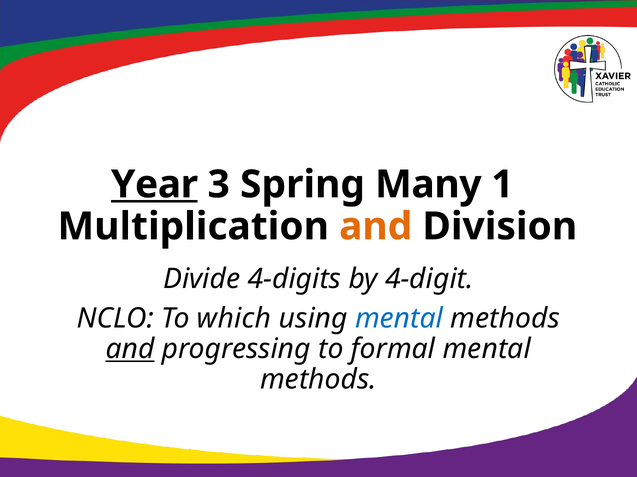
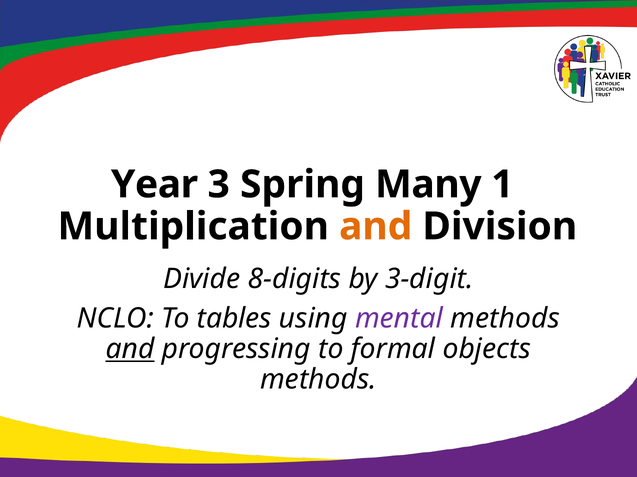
Year underline: present -> none
4-digits: 4-digits -> 8-digits
4-digit: 4-digit -> 3-digit
which: which -> tables
mental at (399, 319) colour: blue -> purple
formal mental: mental -> objects
